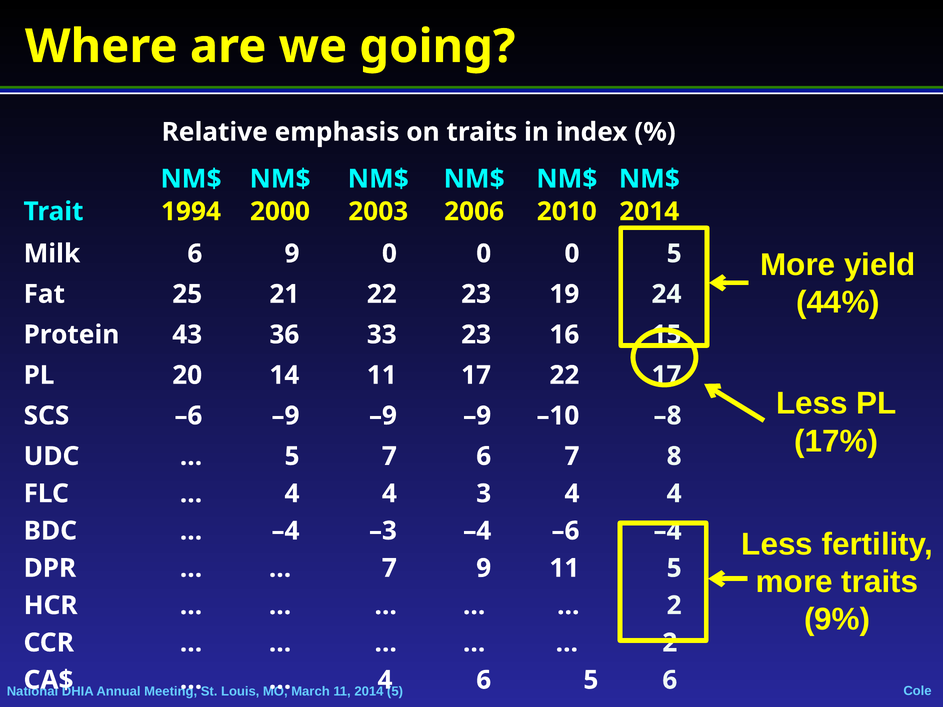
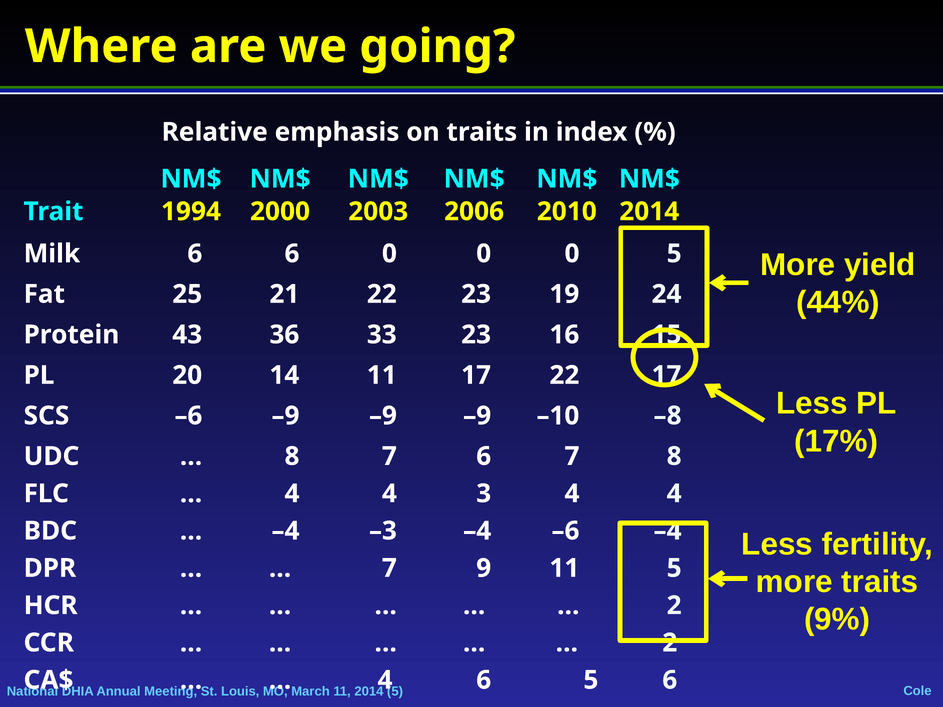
6 9: 9 -> 6
5 at (292, 456): 5 -> 8
